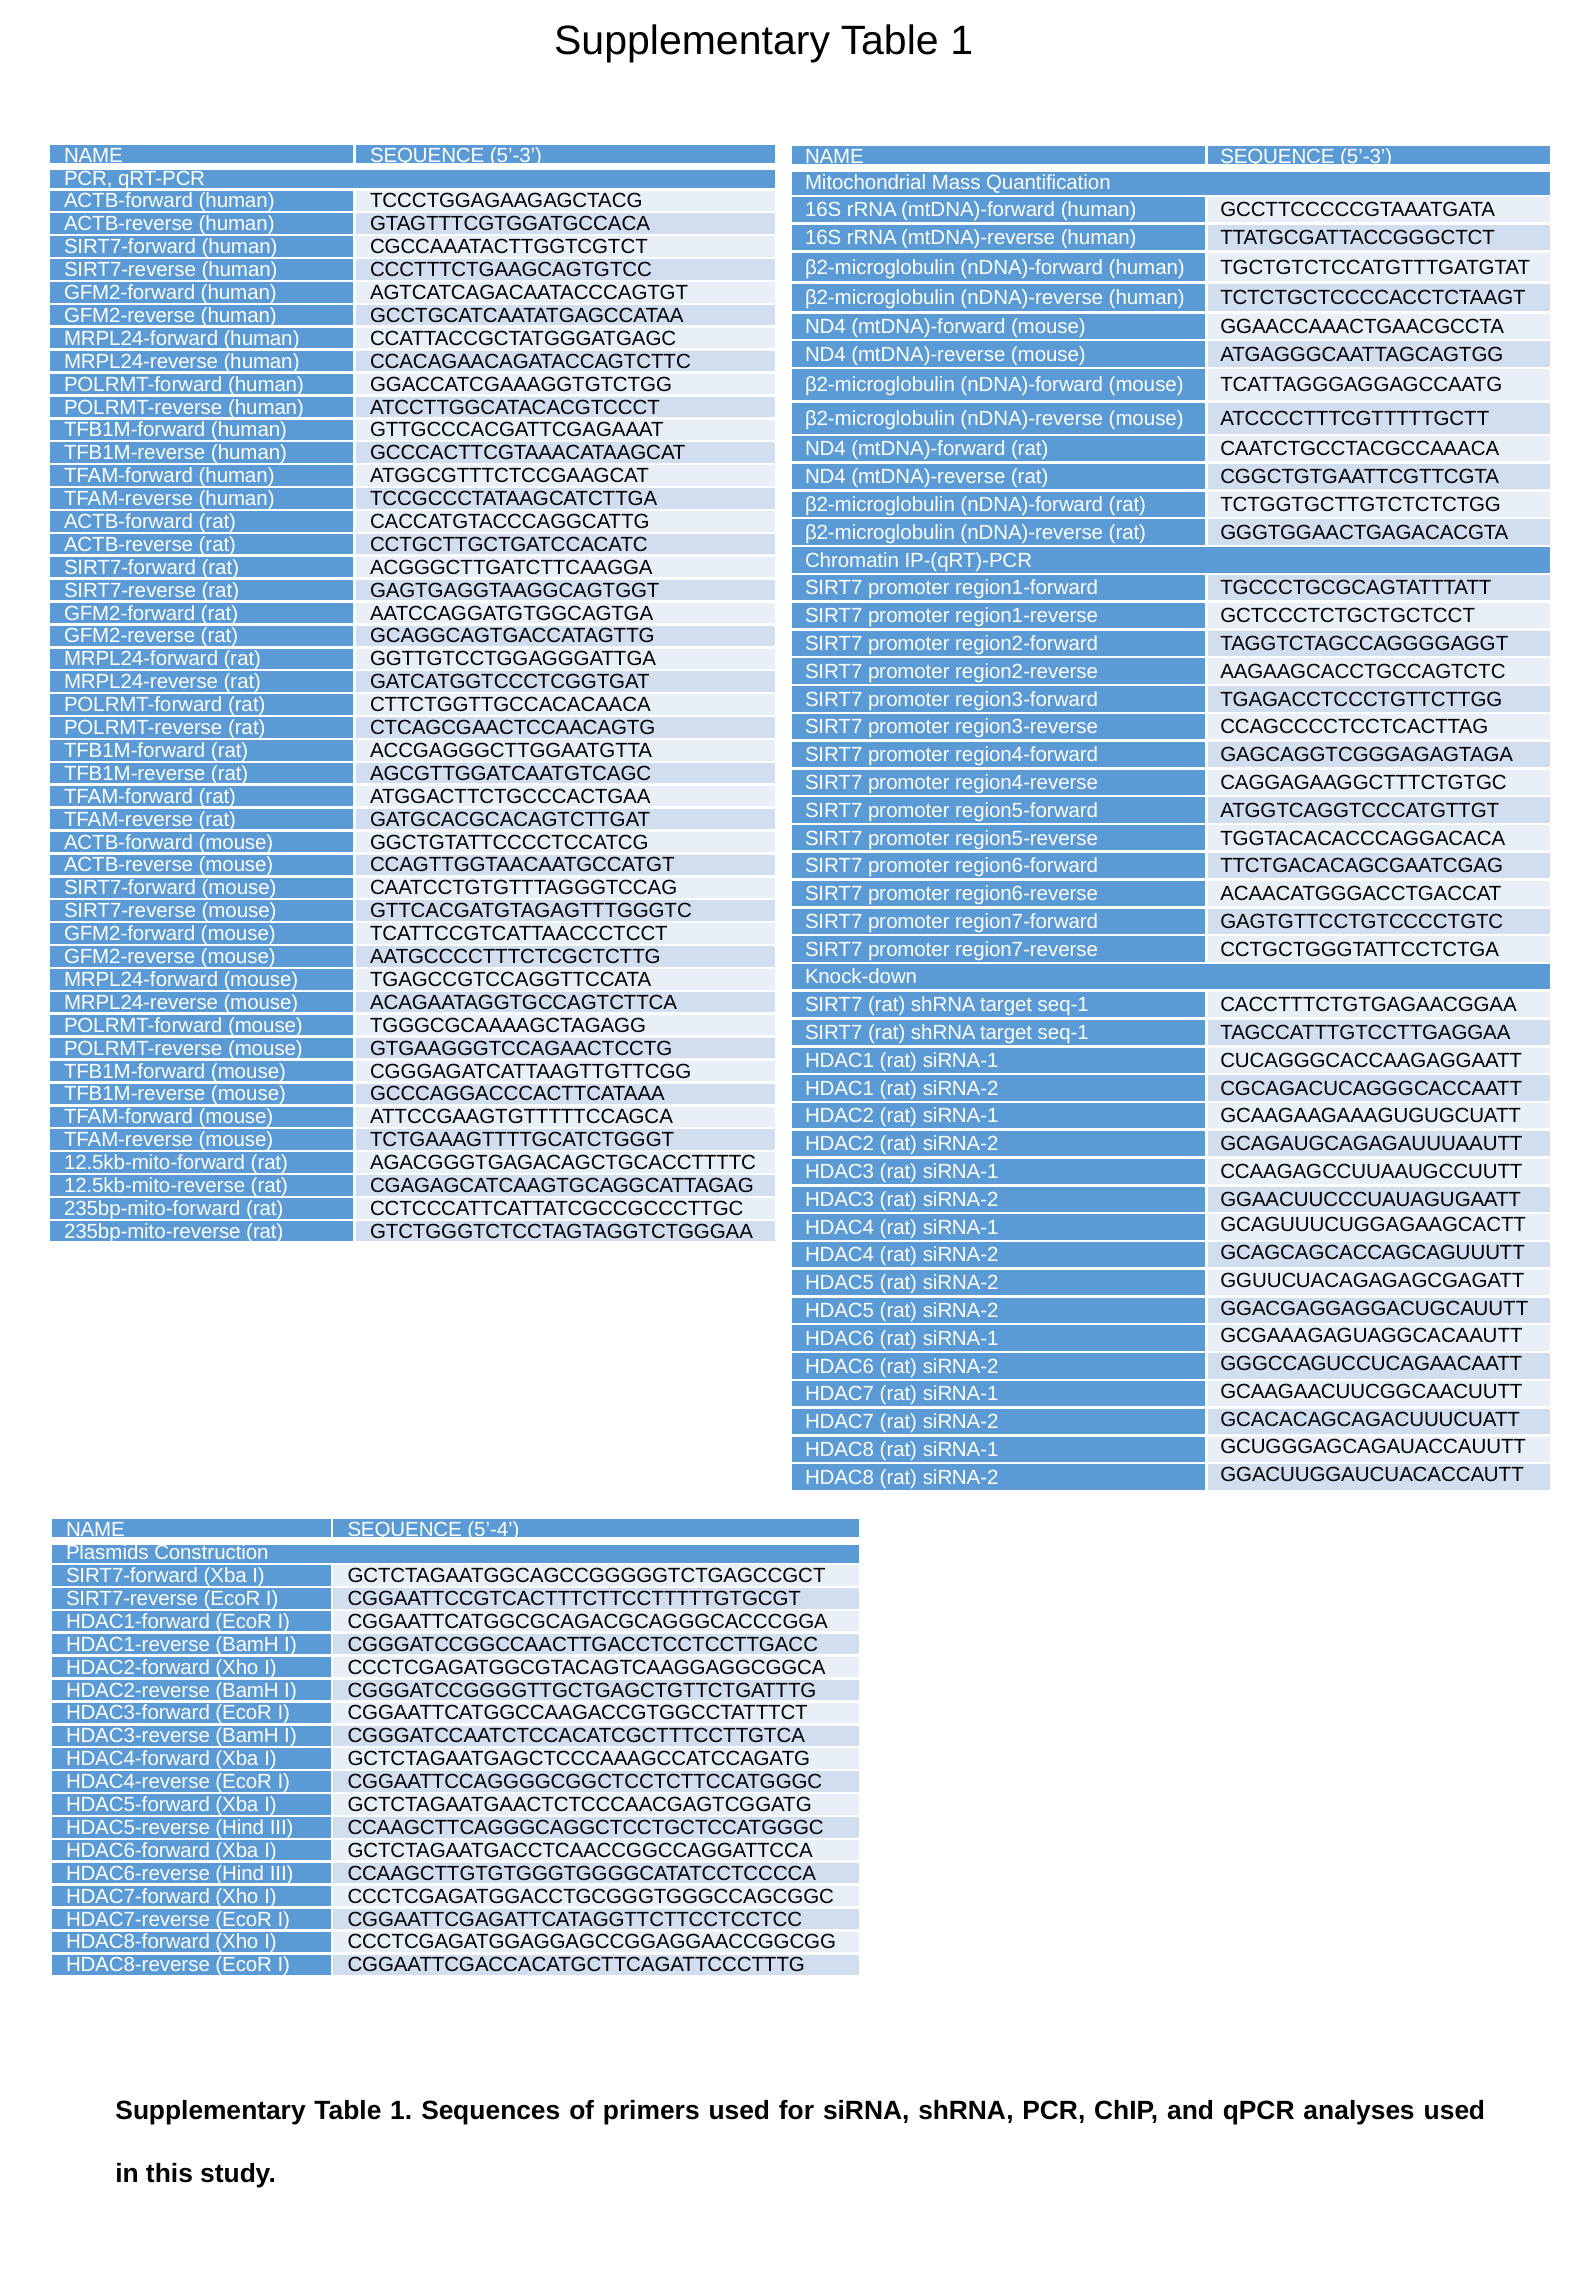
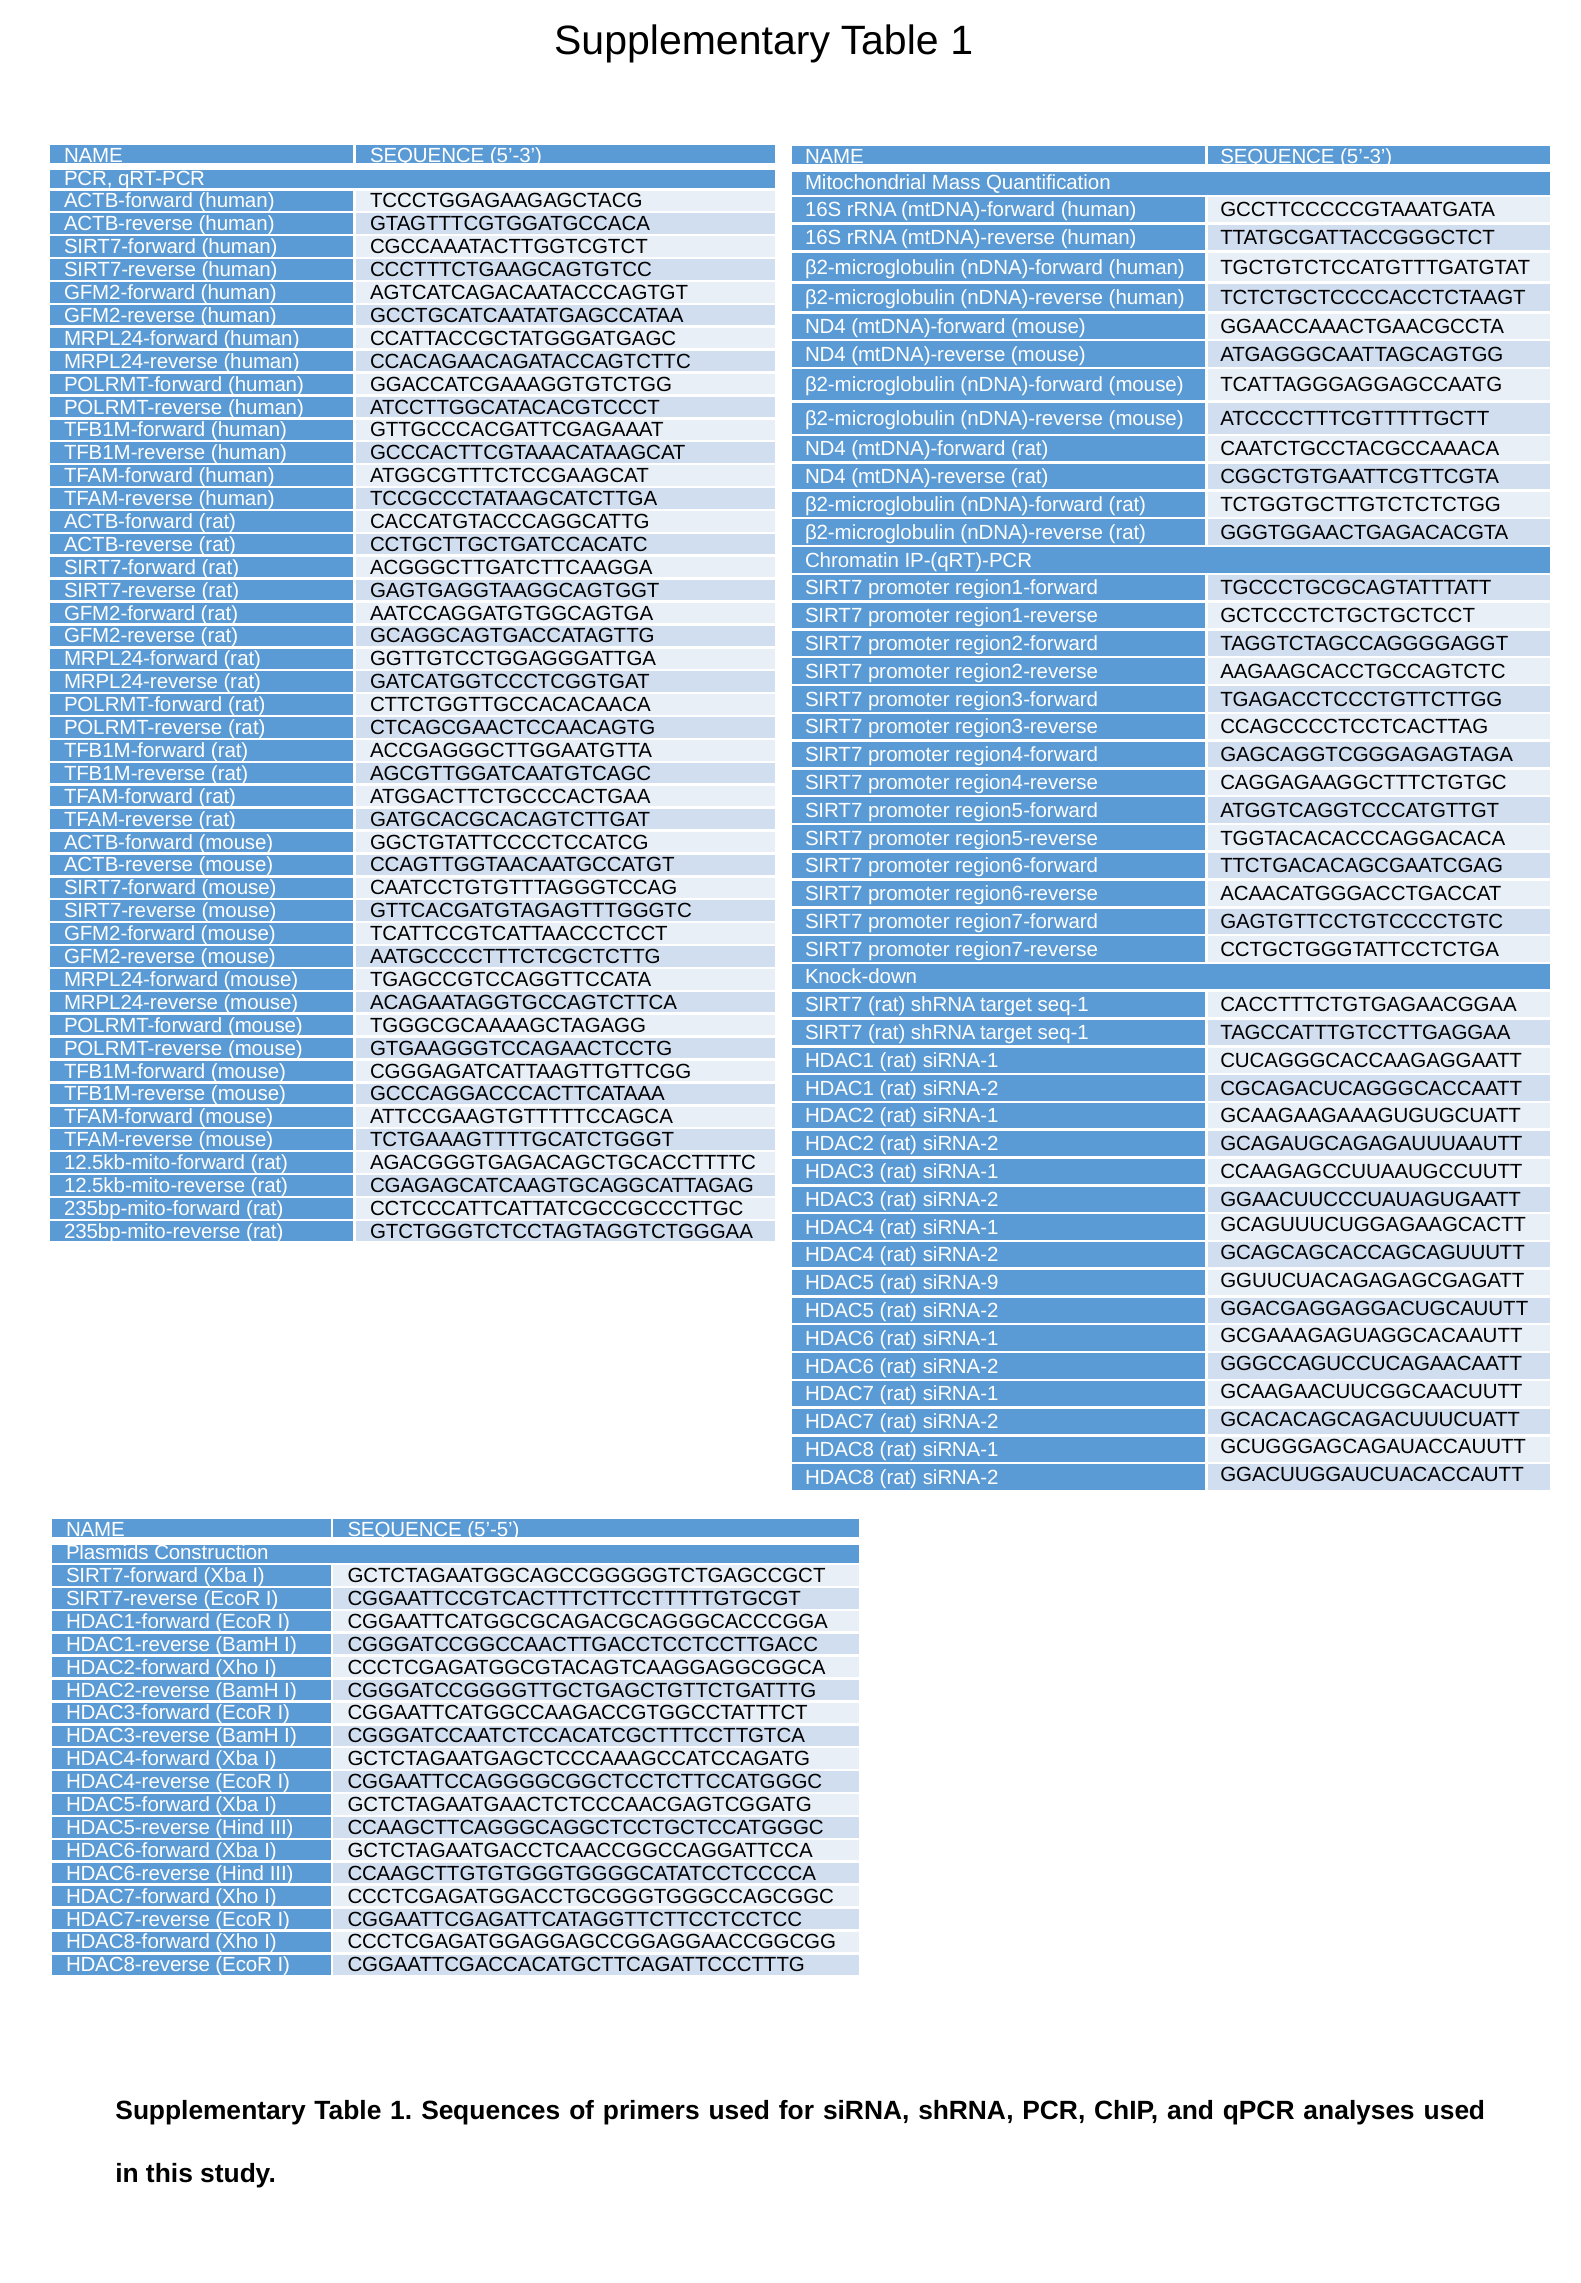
siRNA-2 at (961, 1283): siRNA-2 -> siRNA-9
5’-4: 5’-4 -> 5’-5
